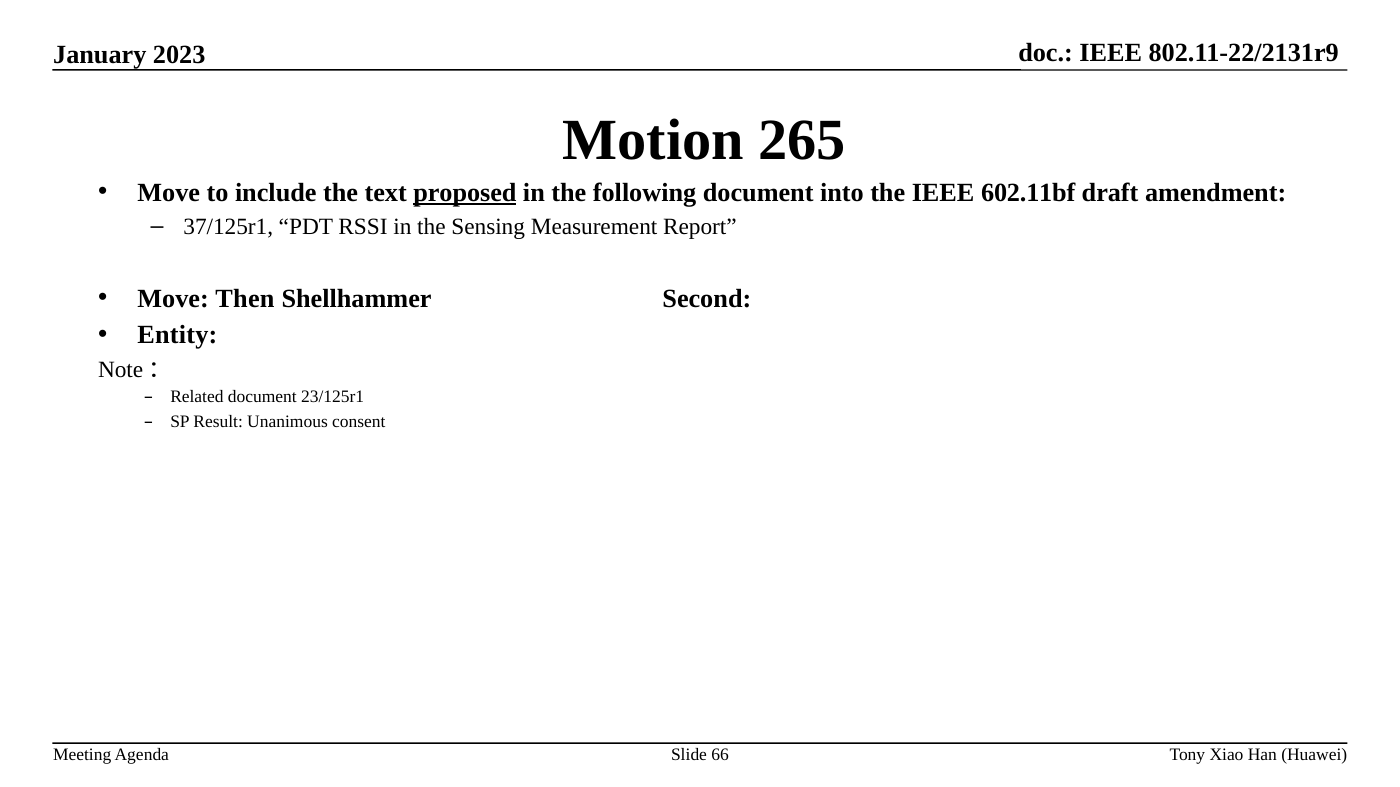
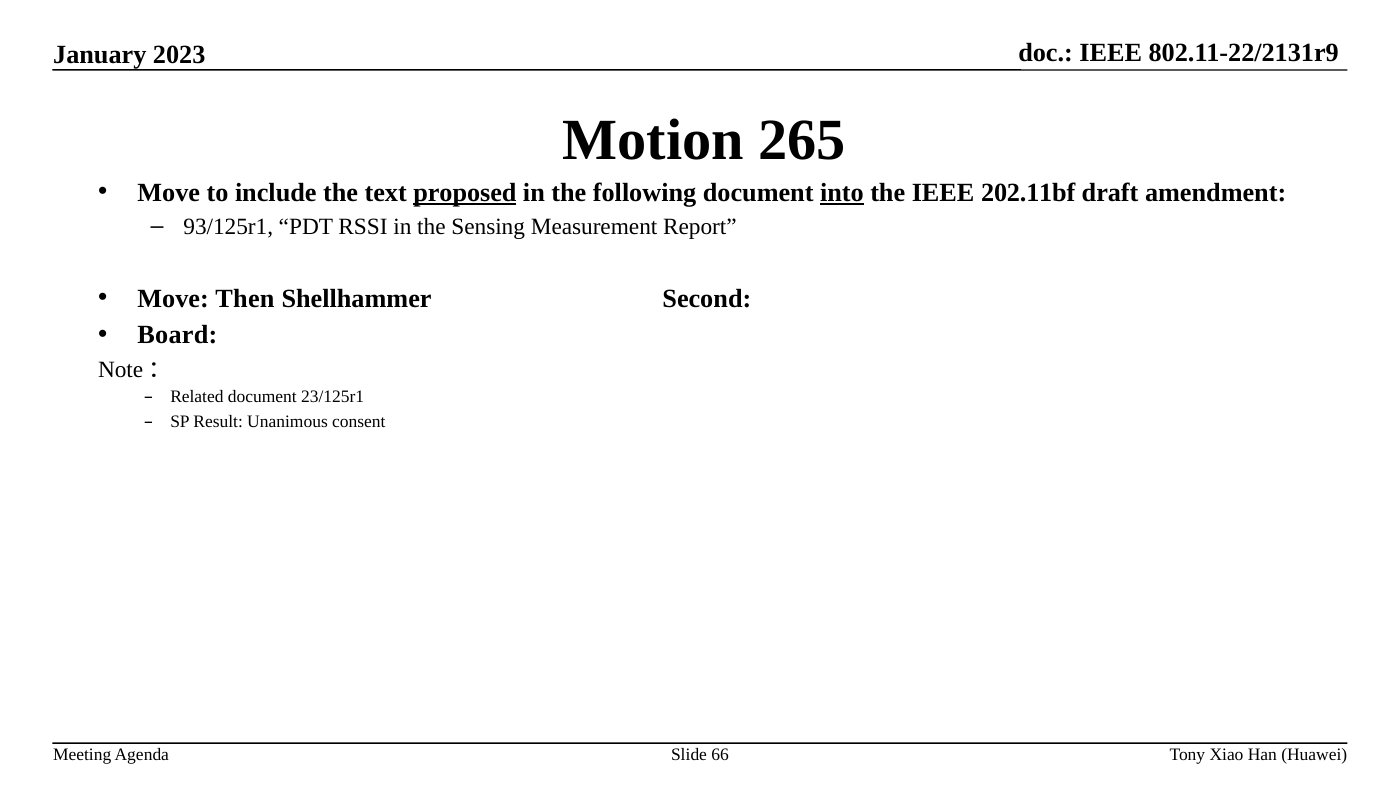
into underline: none -> present
602.11bf: 602.11bf -> 202.11bf
37/125r1: 37/125r1 -> 93/125r1
Entity: Entity -> Board
